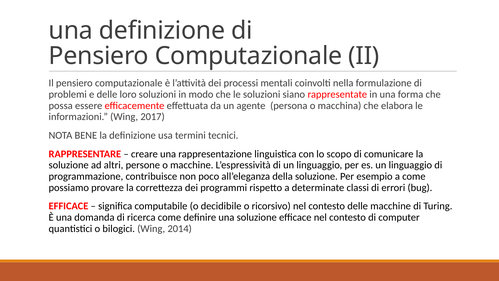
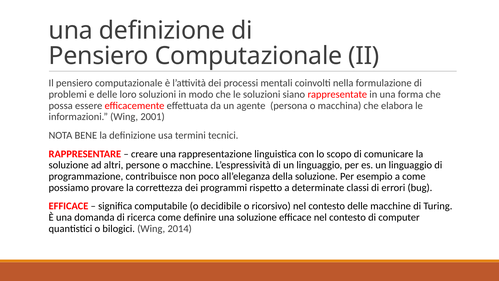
2017: 2017 -> 2001
